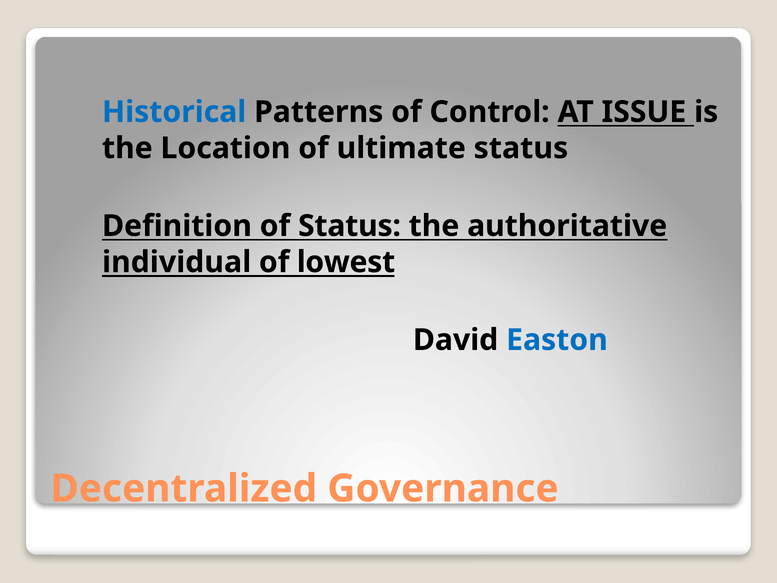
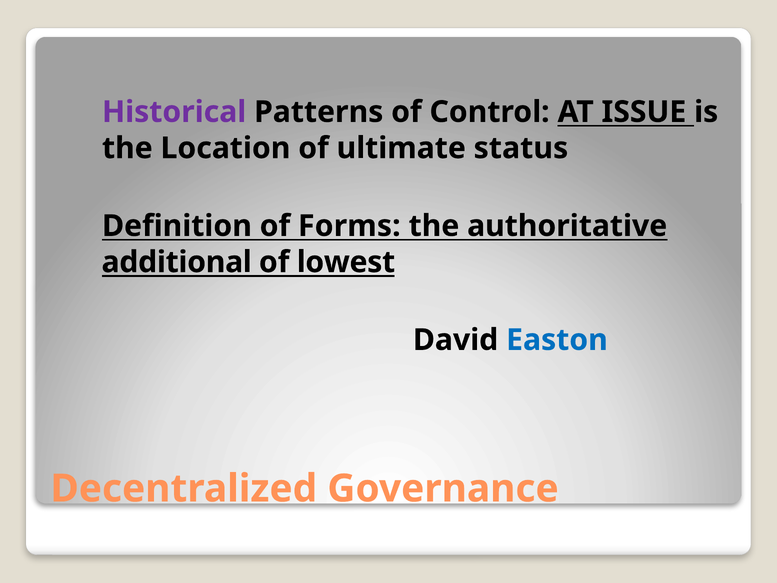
Historical colour: blue -> purple
of Status: Status -> Forms
individual: individual -> additional
